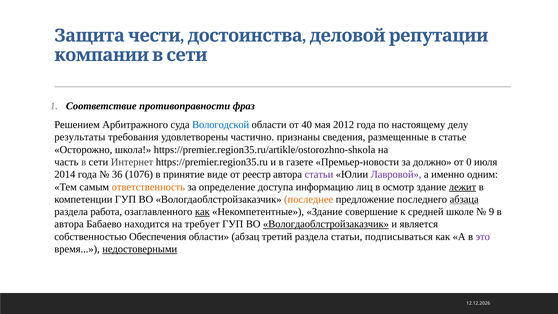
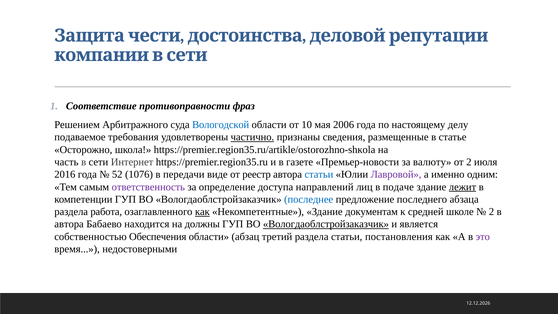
40: 40 -> 10
2012: 2012 -> 2006
результаты: результаты -> подаваемое
частично underline: none -> present
должно: должно -> валюту
от 0: 0 -> 2
2014: 2014 -> 2016
36: 36 -> 52
принятие: принятие -> передачи
статьи at (319, 174) colour: purple -> blue
ответственность colour: orange -> purple
информацию: информацию -> направлений
осмотр: осмотр -> подаче
последнее colour: orange -> blue
абзаца underline: present -> none
совершение: совершение -> документам
9 at (492, 212): 9 -> 2
требует: требует -> должны
подписываться: подписываться -> постановления
недостоверными underline: present -> none
